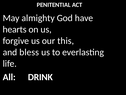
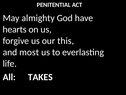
bless: bless -> most
DRINK: DRINK -> TAKES
